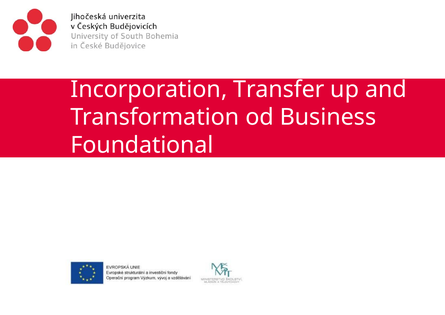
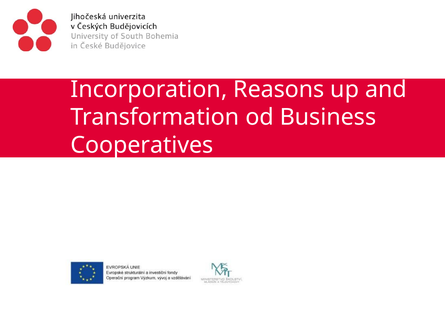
Transfer: Transfer -> Reasons
Foundational: Foundational -> Cooperatives
